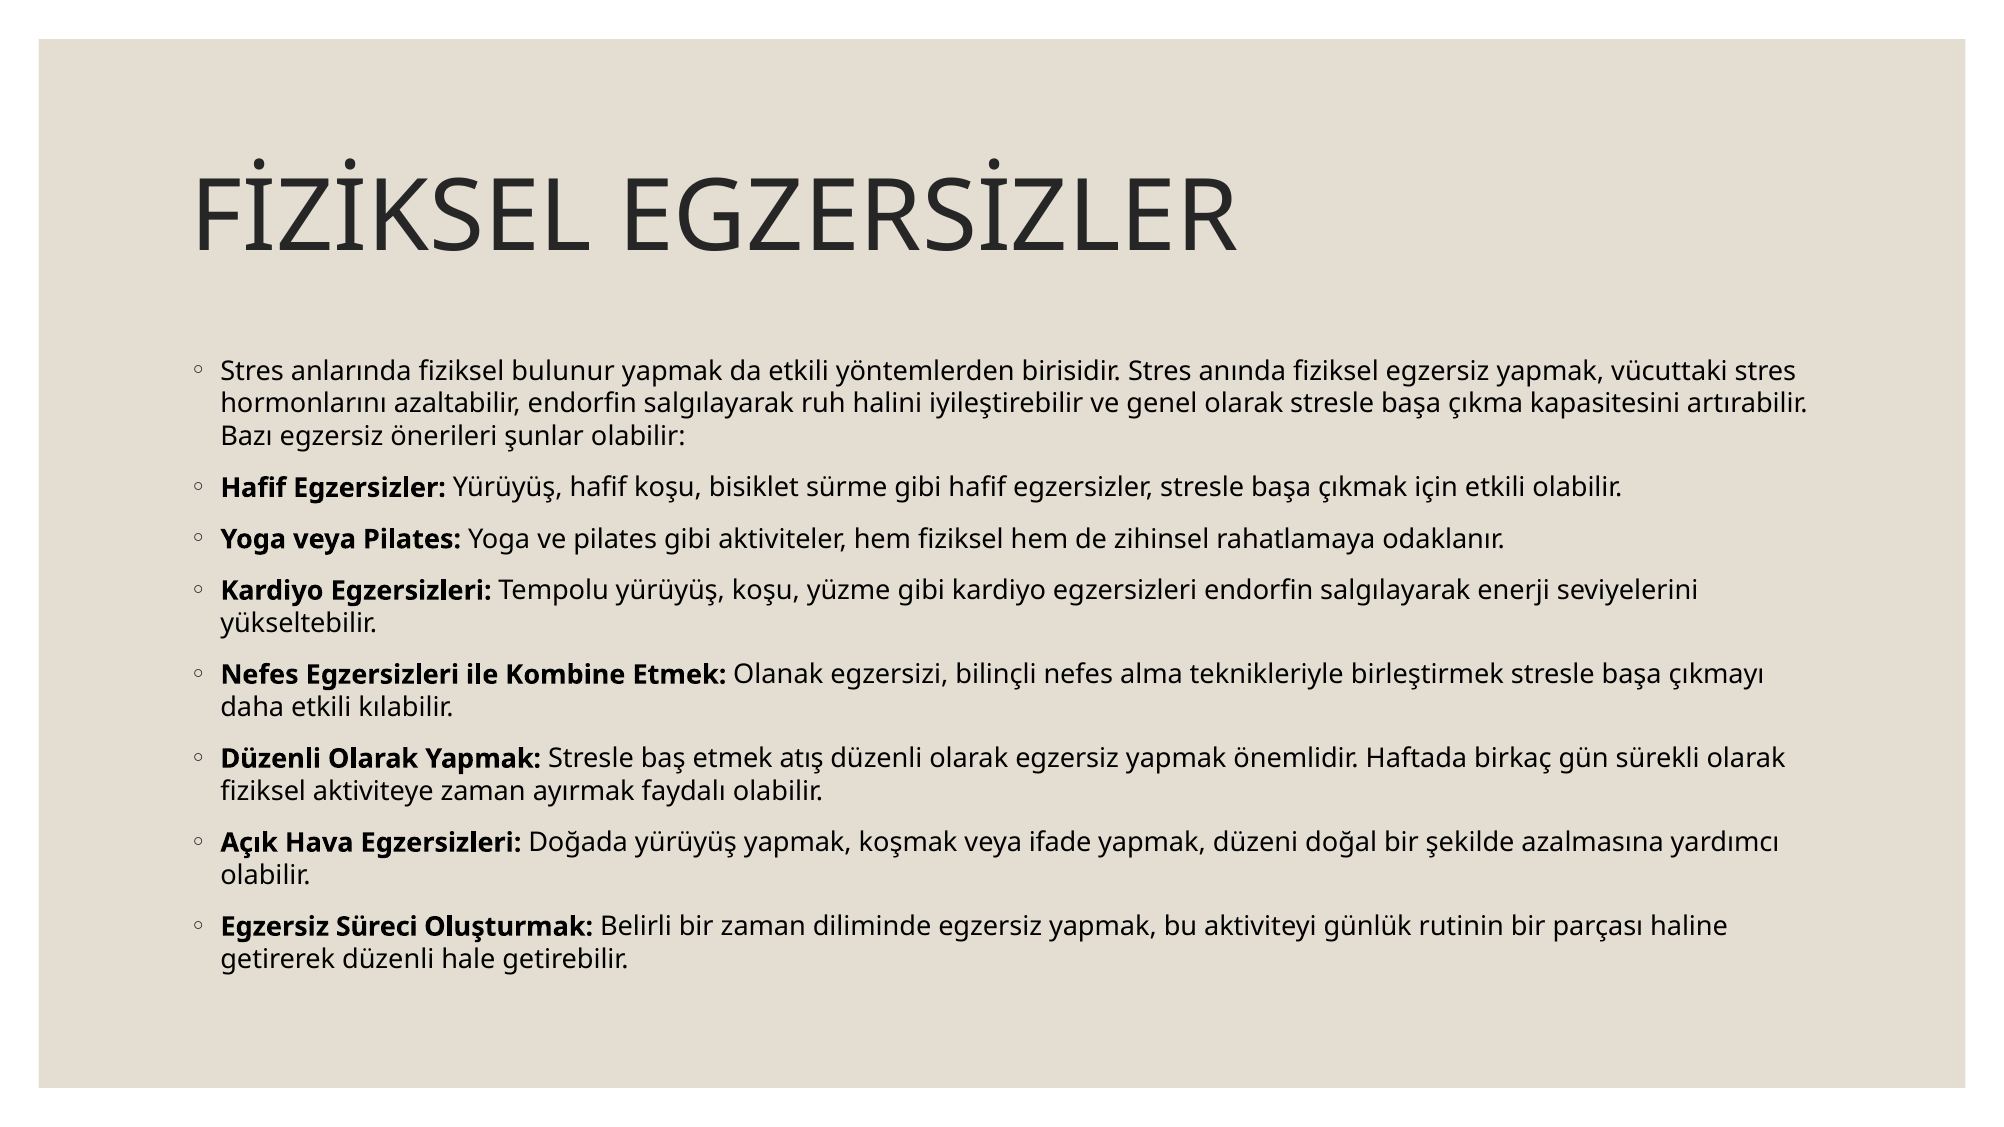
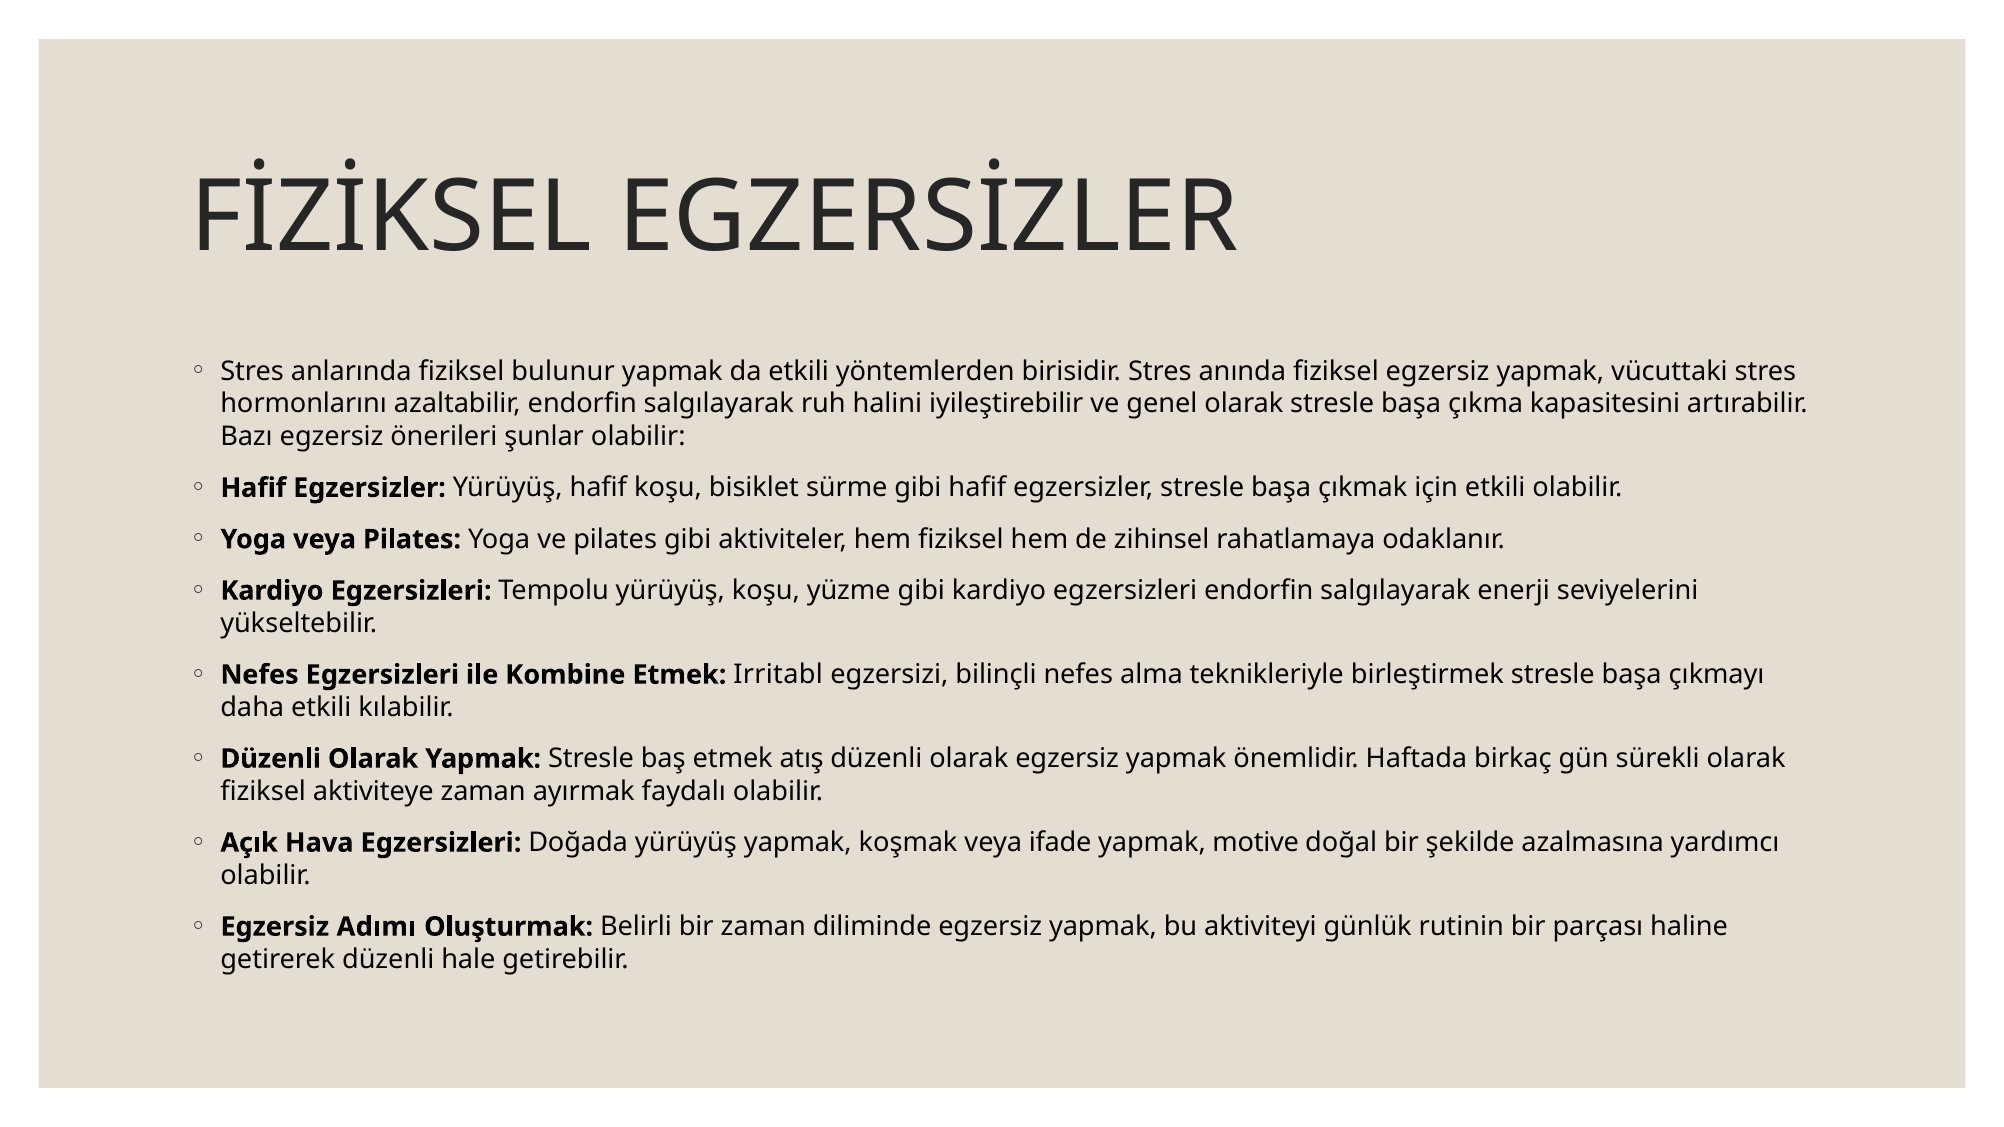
Olanak: Olanak -> Irritabl
düzeni: düzeni -> motive
Süreci: Süreci -> Adımı
